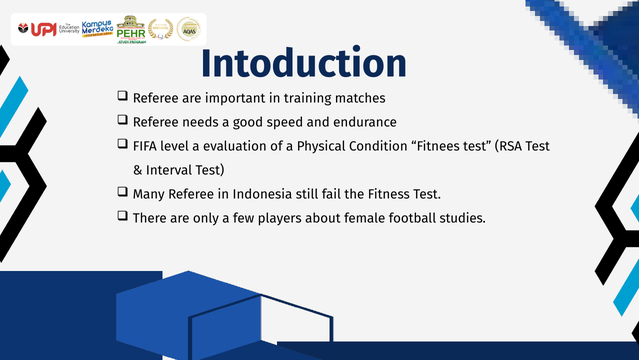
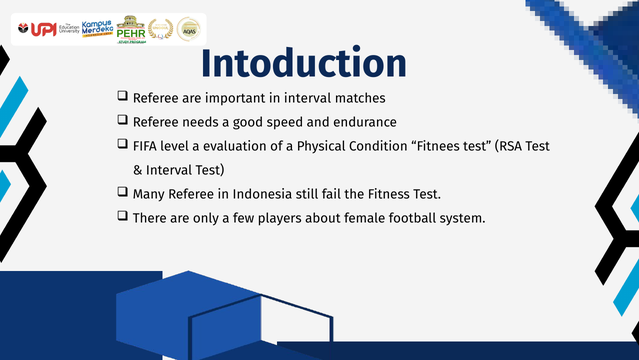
in training: training -> interval
studies: studies -> system
